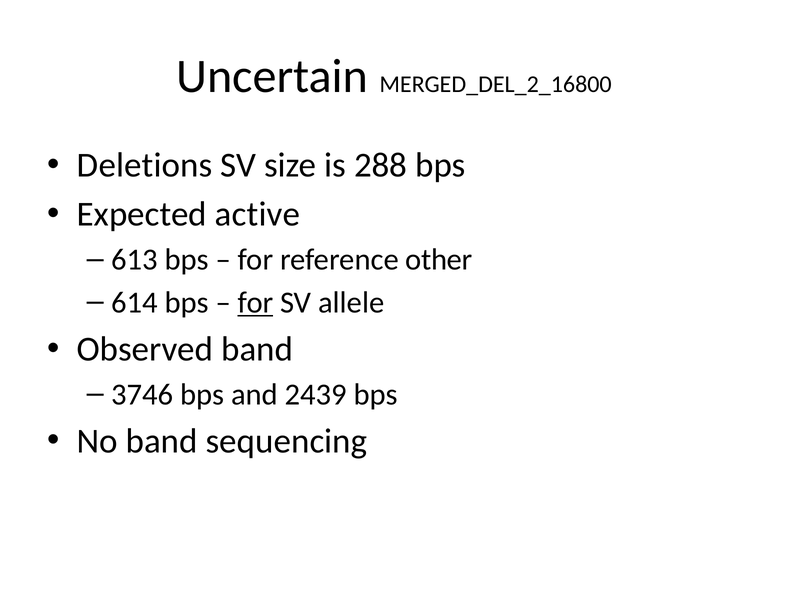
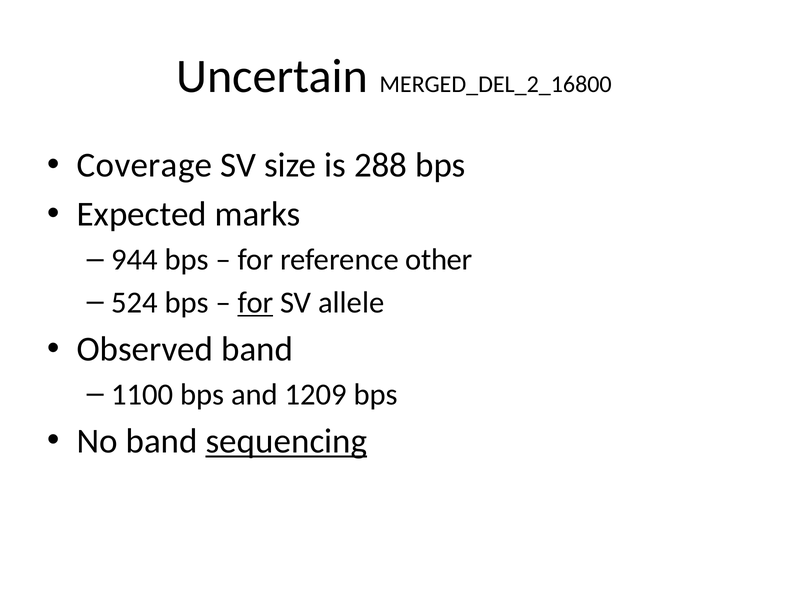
Deletions: Deletions -> Coverage
active: active -> marks
613: 613 -> 944
614: 614 -> 524
3746: 3746 -> 1100
2439: 2439 -> 1209
sequencing underline: none -> present
